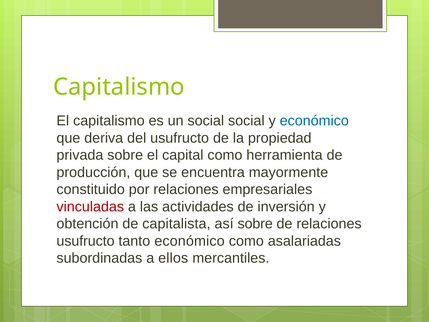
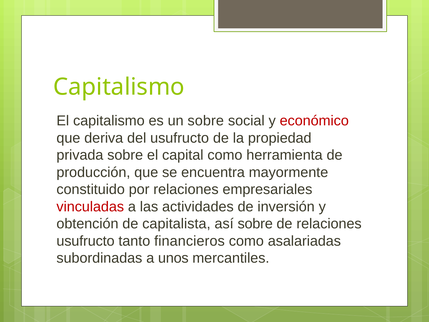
un social: social -> sobre
económico at (314, 121) colour: blue -> red
tanto económico: económico -> financieros
ellos: ellos -> unos
